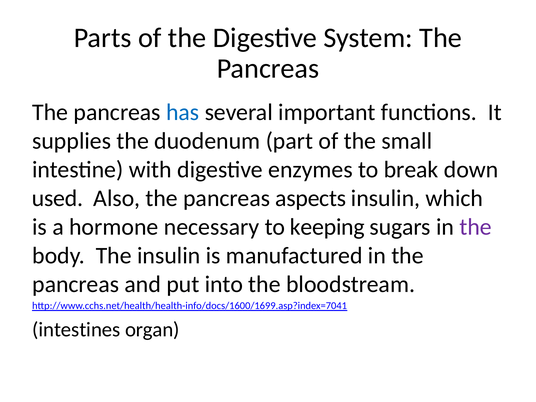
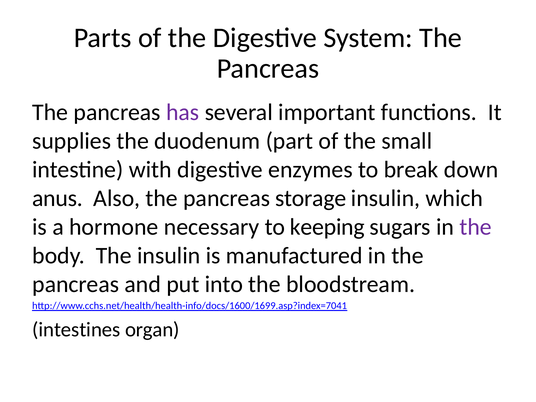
has colour: blue -> purple
used: used -> anus
aspects: aspects -> storage
